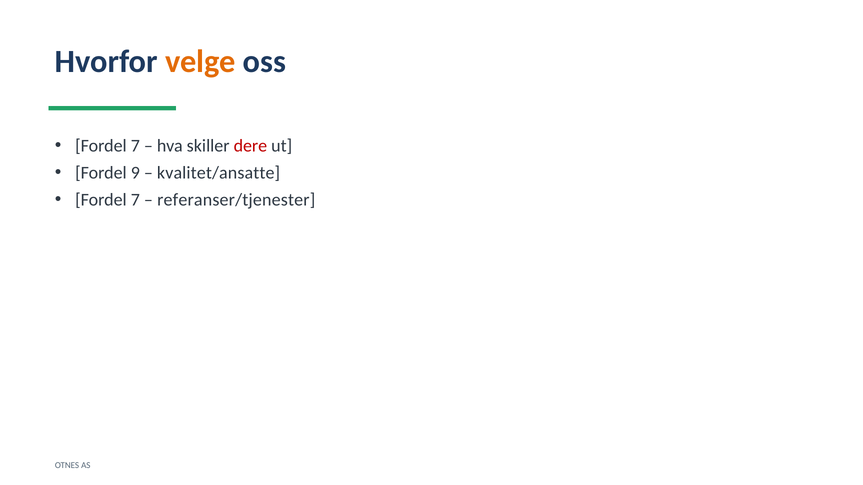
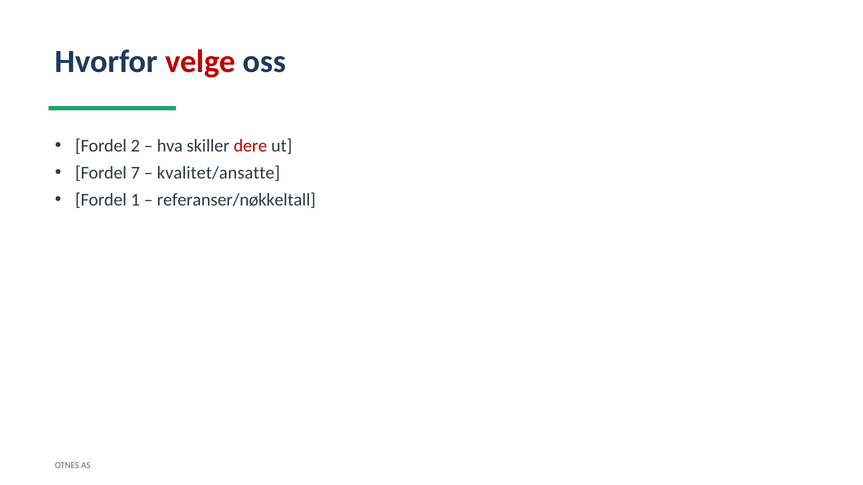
velge colour: orange -> red
7 at (135, 146): 7 -> 2
9: 9 -> 7
7 at (135, 200): 7 -> 1
referanser/tjenester: referanser/tjenester -> referanser/nøkkeltall
